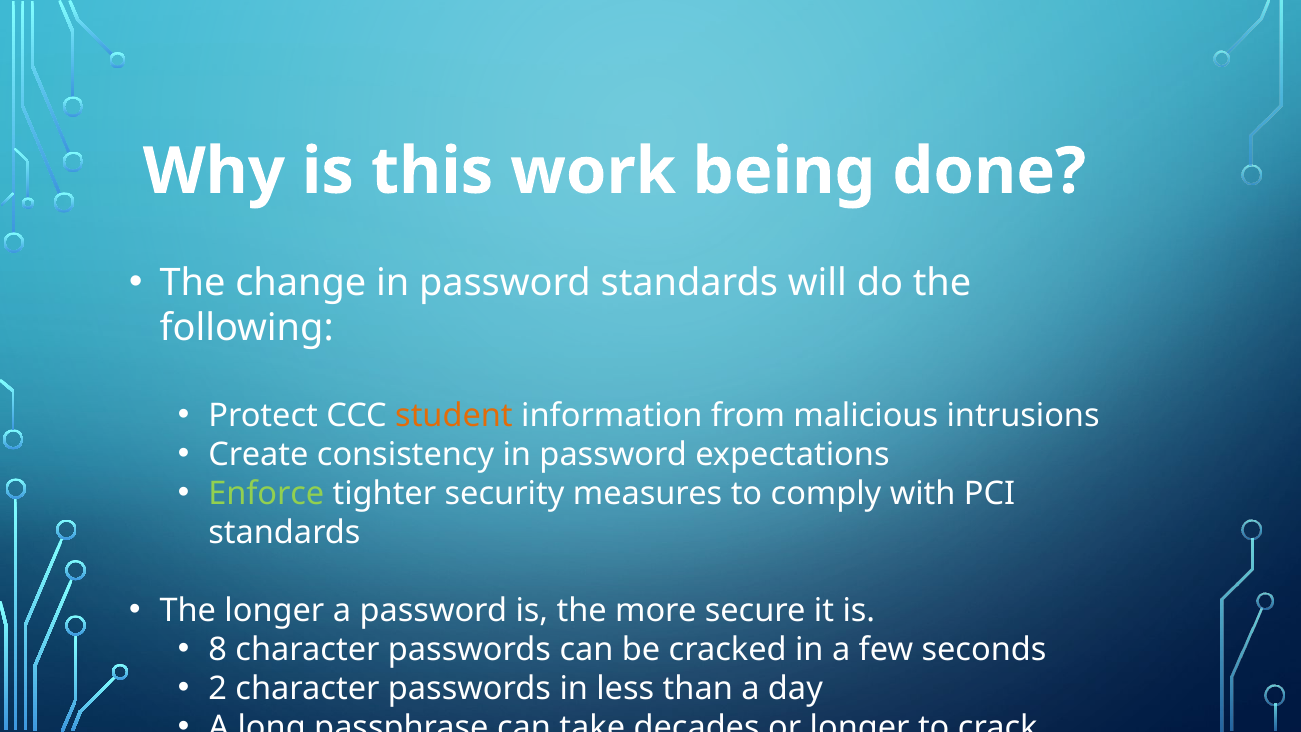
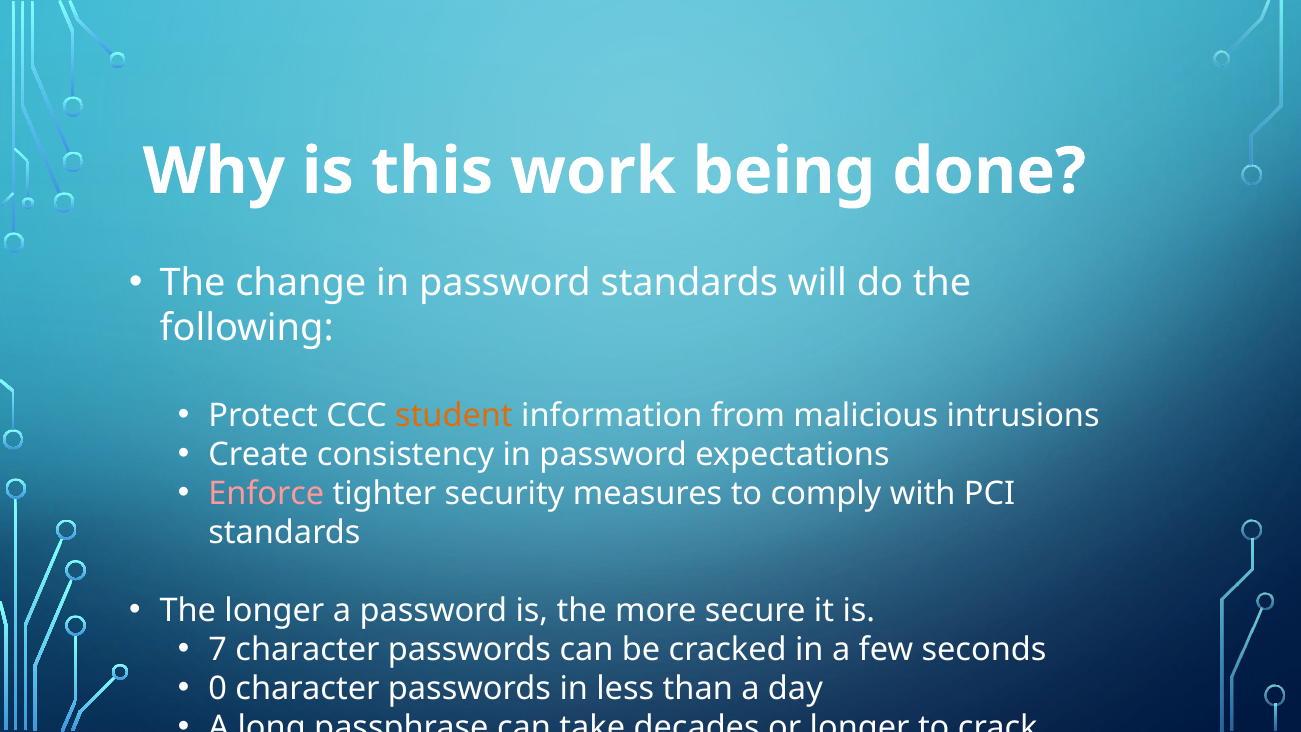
Enforce colour: light green -> pink
8: 8 -> 7
2: 2 -> 0
